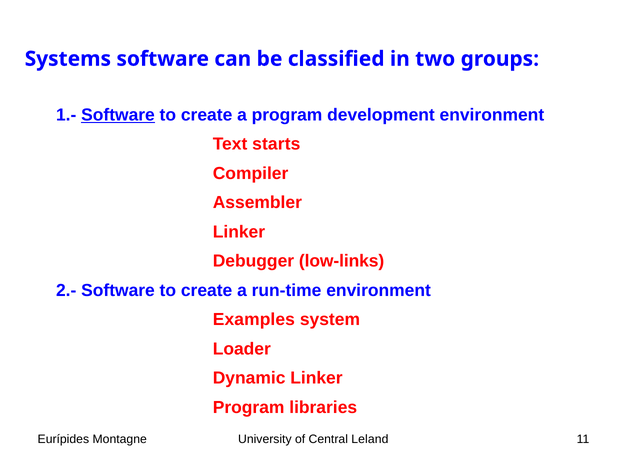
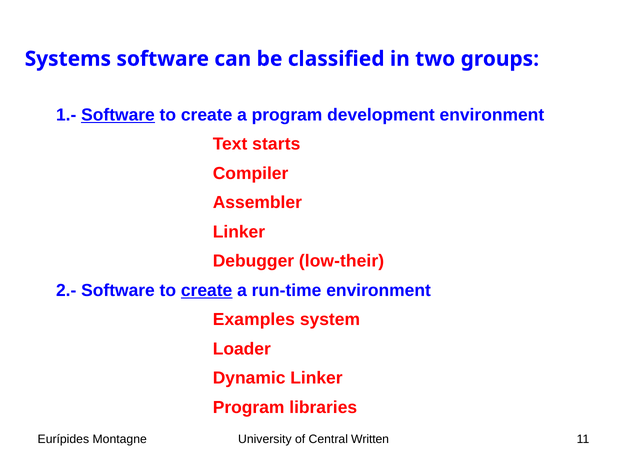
low-links: low-links -> low-their
create at (207, 291) underline: none -> present
Leland: Leland -> Written
